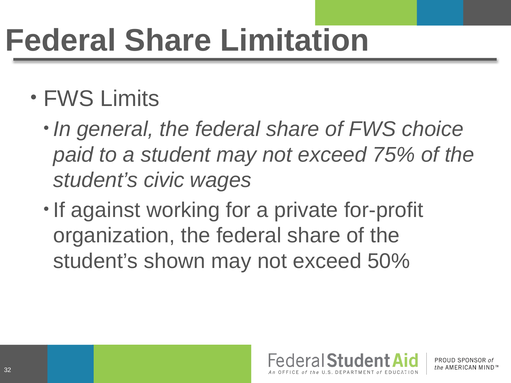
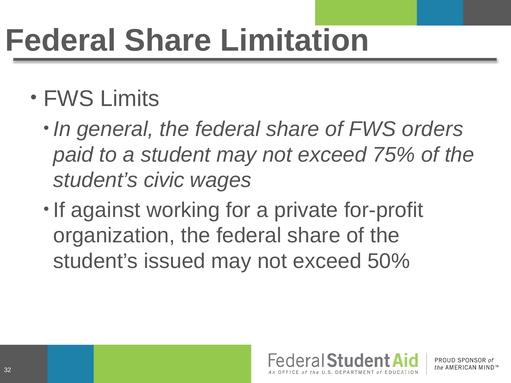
choice: choice -> orders
shown: shown -> issued
